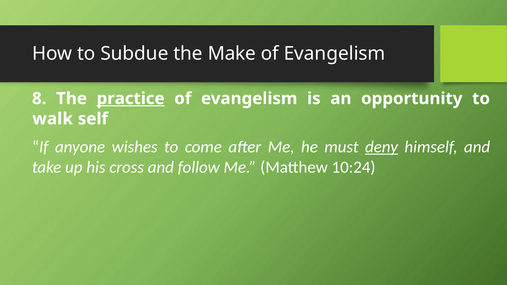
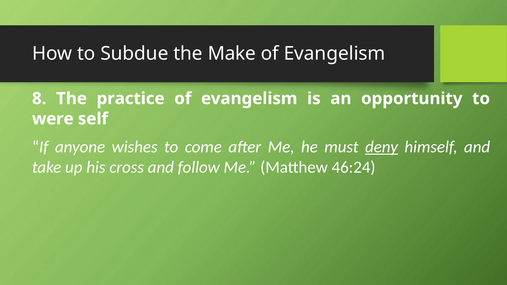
practice underline: present -> none
walk: walk -> were
10:24: 10:24 -> 46:24
